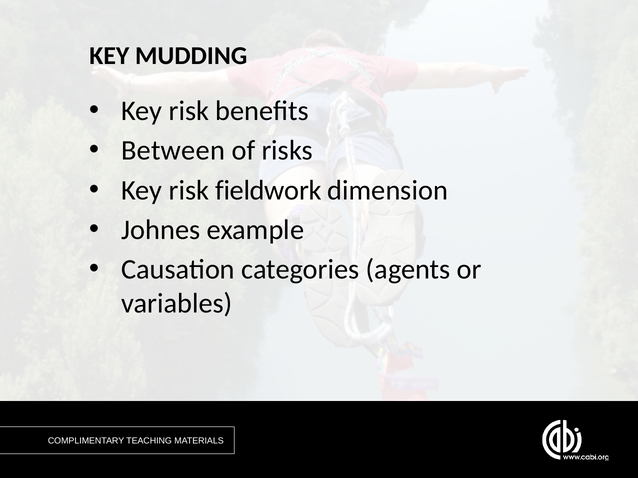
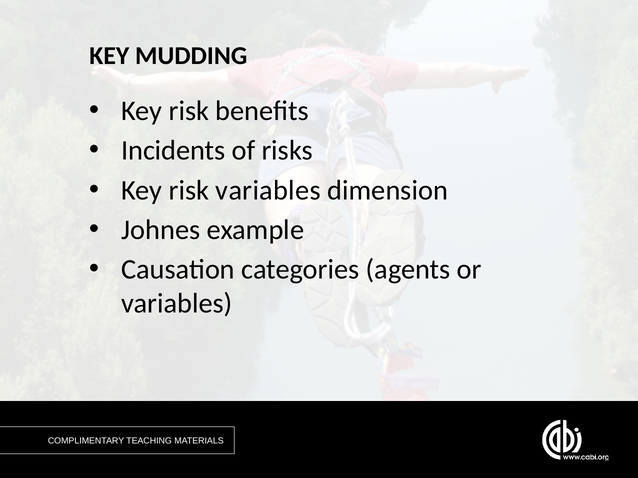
Between: Between -> Incidents
risk fieldwork: fieldwork -> variables
